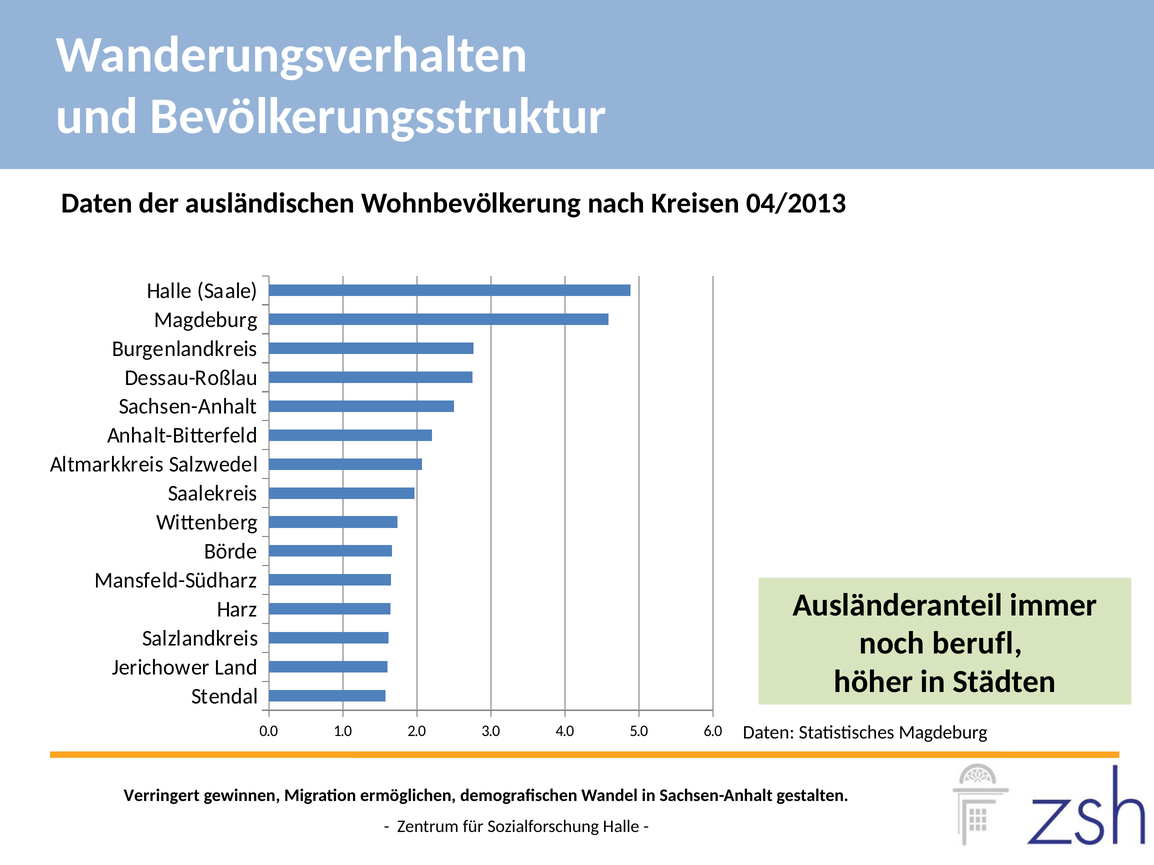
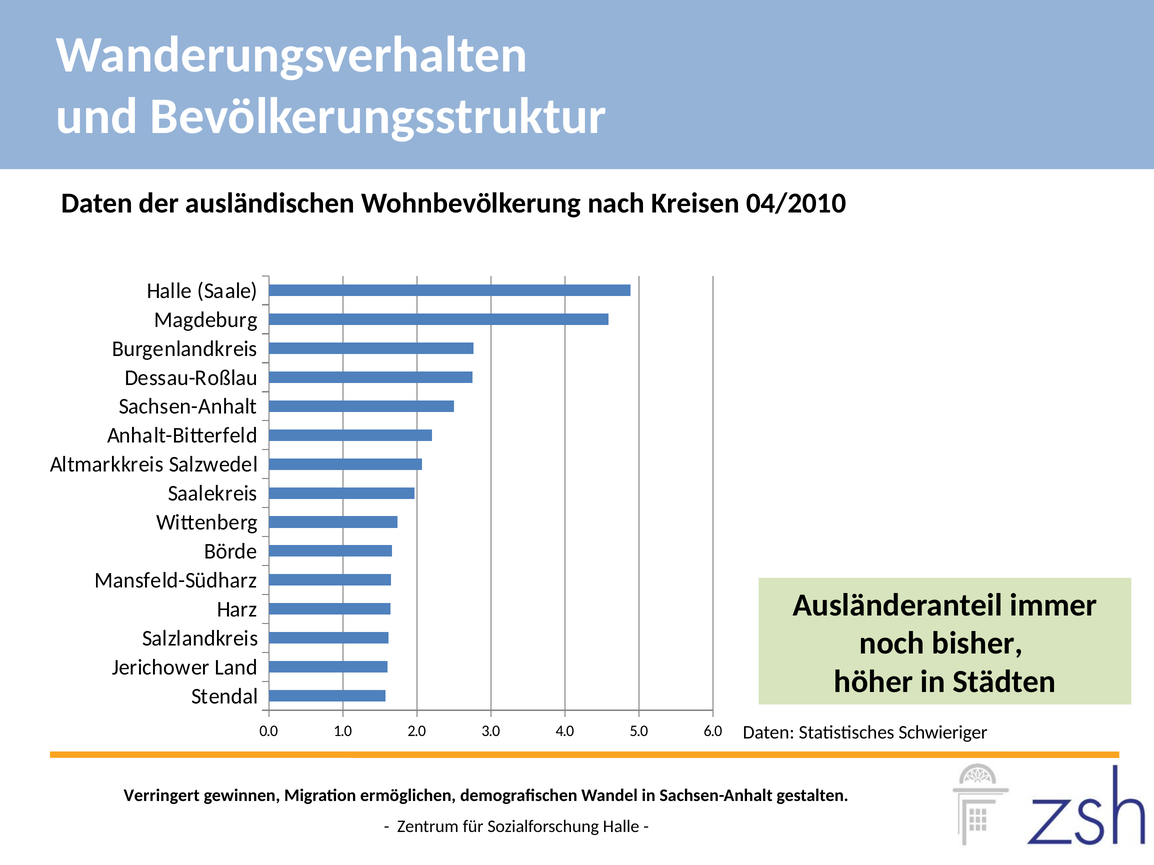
04/2013: 04/2013 -> 04/2010
berufl: berufl -> bisher
Statistisches Magdeburg: Magdeburg -> Schwieriger
